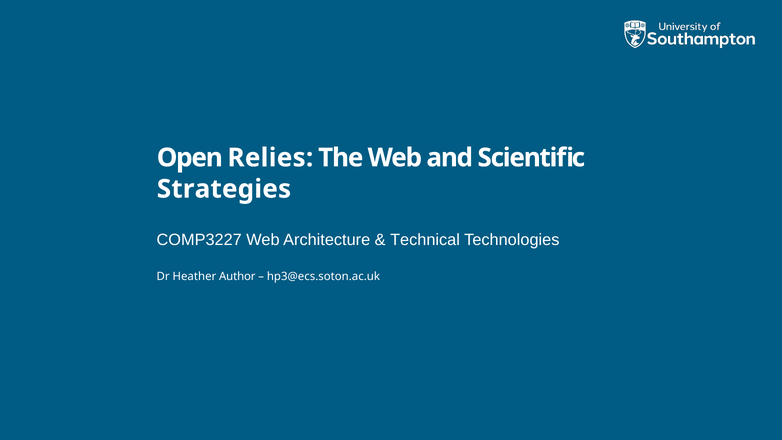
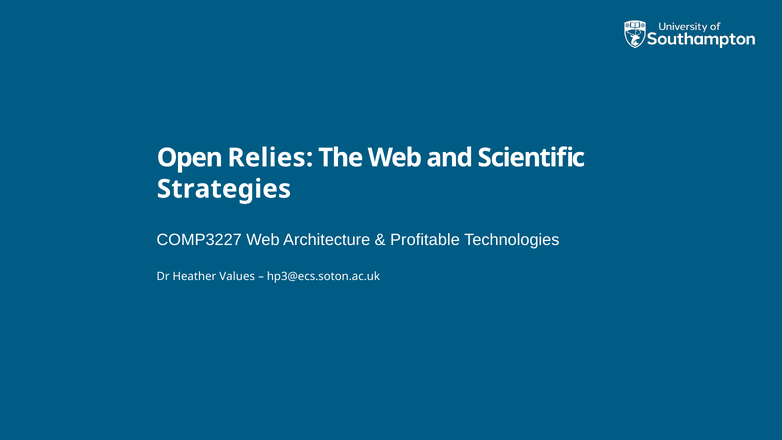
Technical: Technical -> Profitable
Author: Author -> Values
